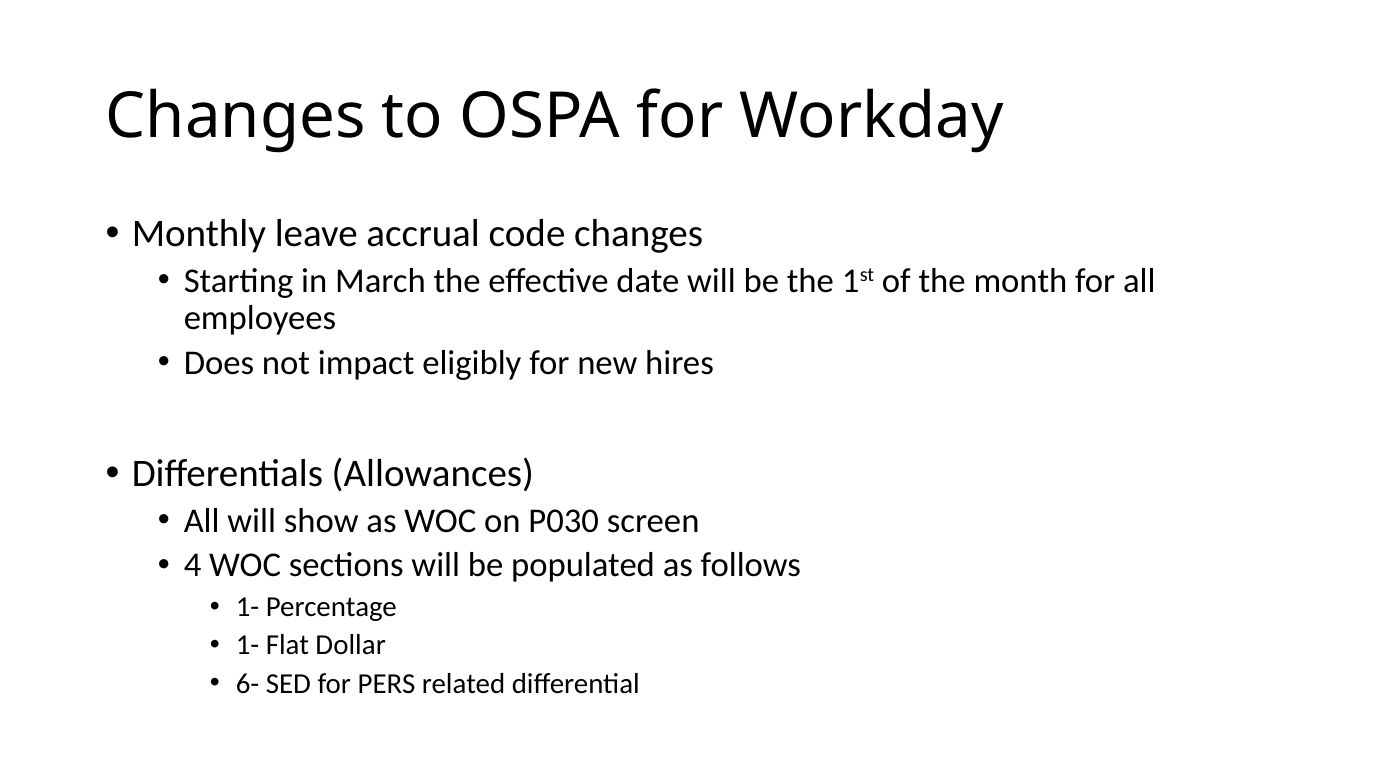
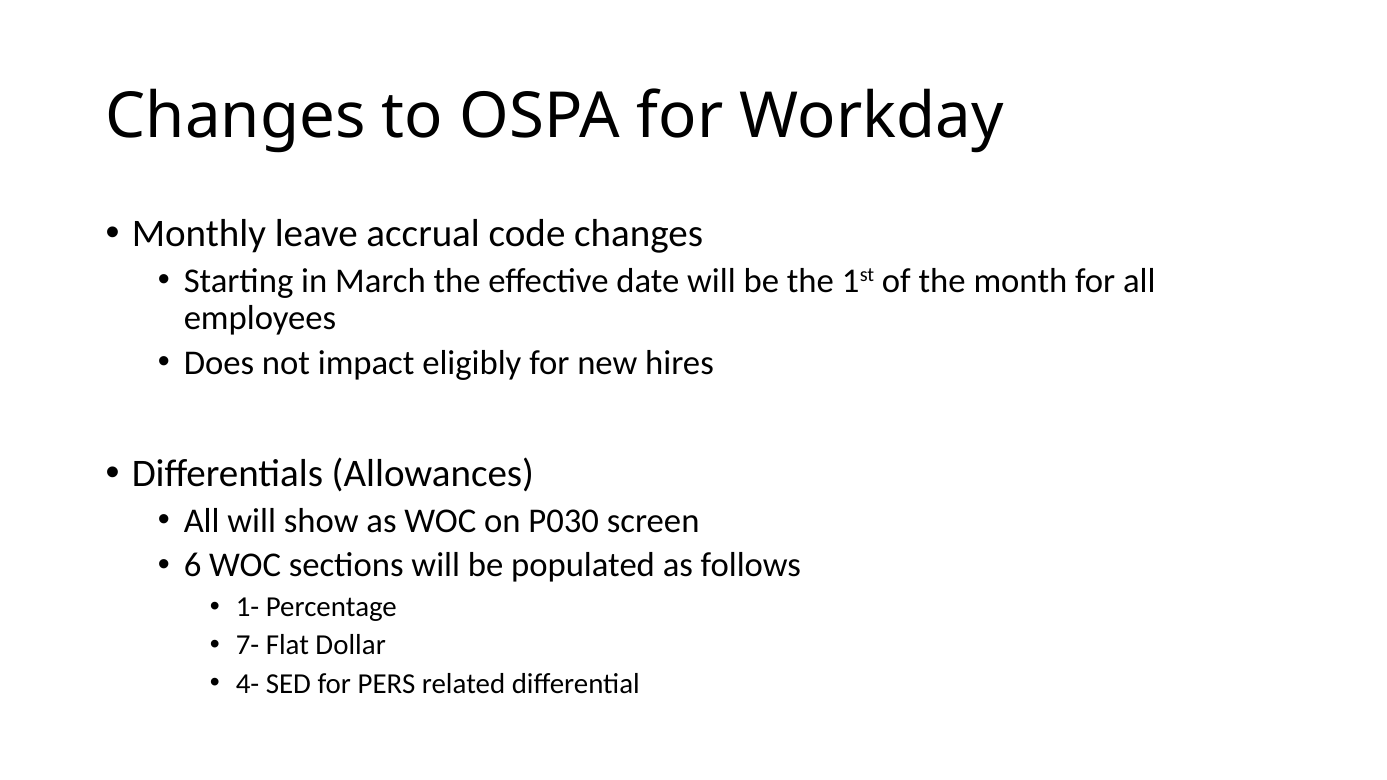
4: 4 -> 6
1- at (248, 645): 1- -> 7-
6-: 6- -> 4-
